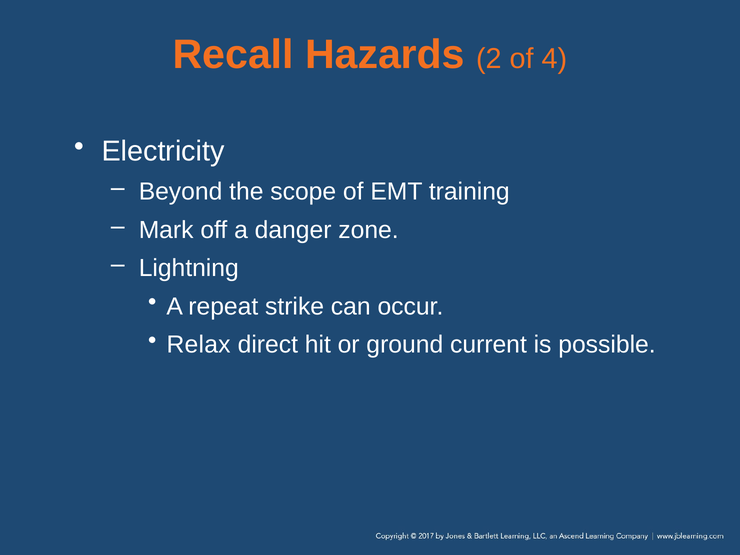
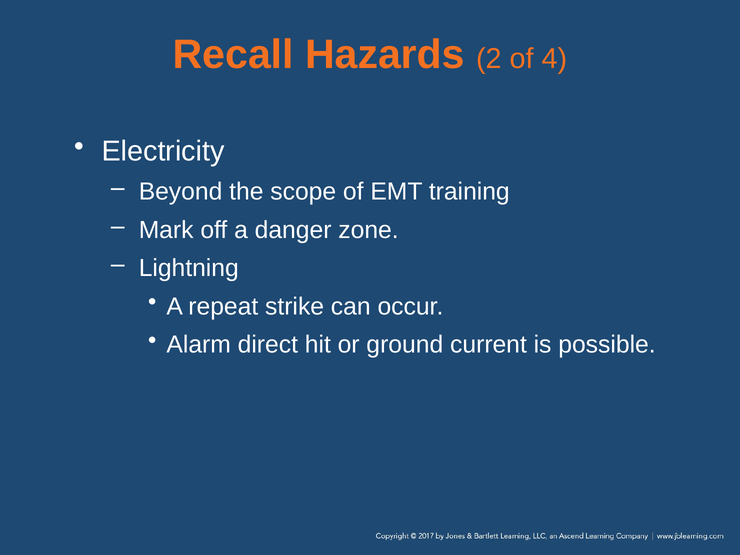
Relax: Relax -> Alarm
